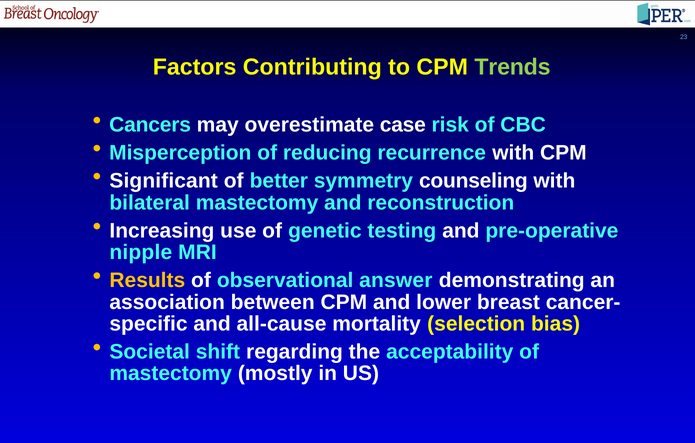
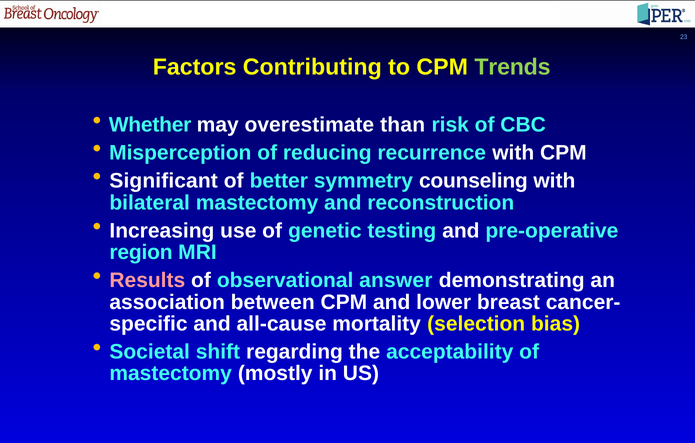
Cancers: Cancers -> Whether
case: case -> than
nipple: nipple -> region
Results colour: yellow -> pink
